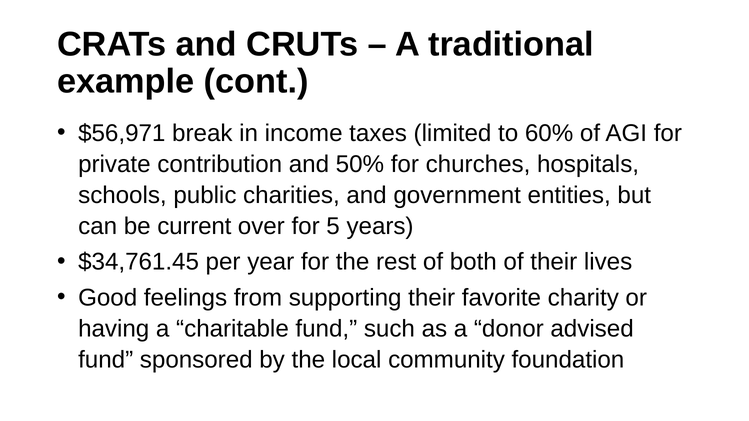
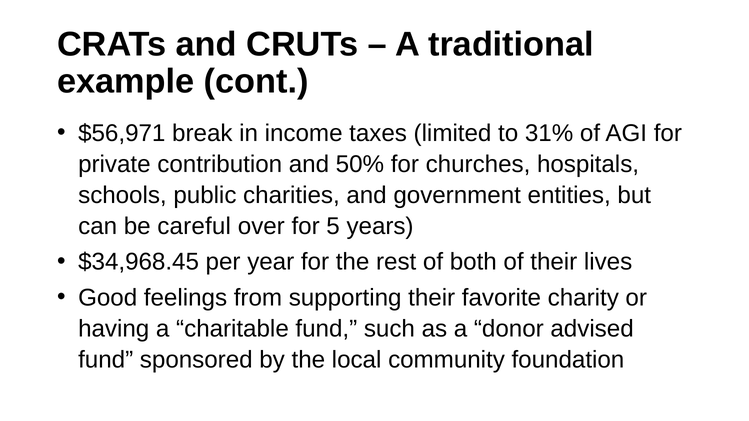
60%: 60% -> 31%
current: current -> careful
$34,761.45: $34,761.45 -> $34,968.45
